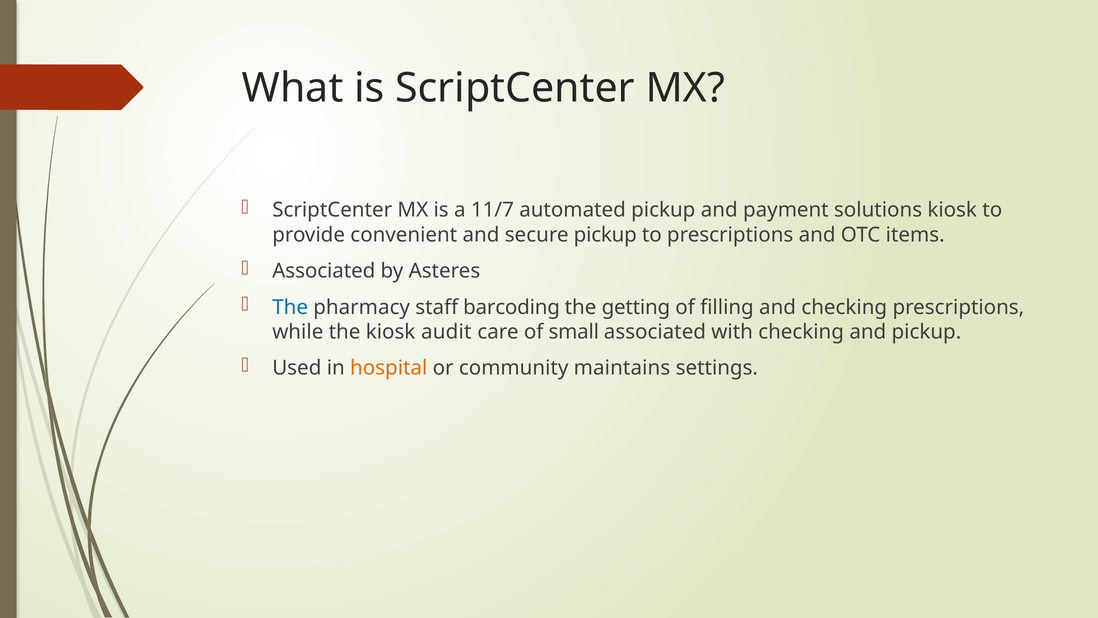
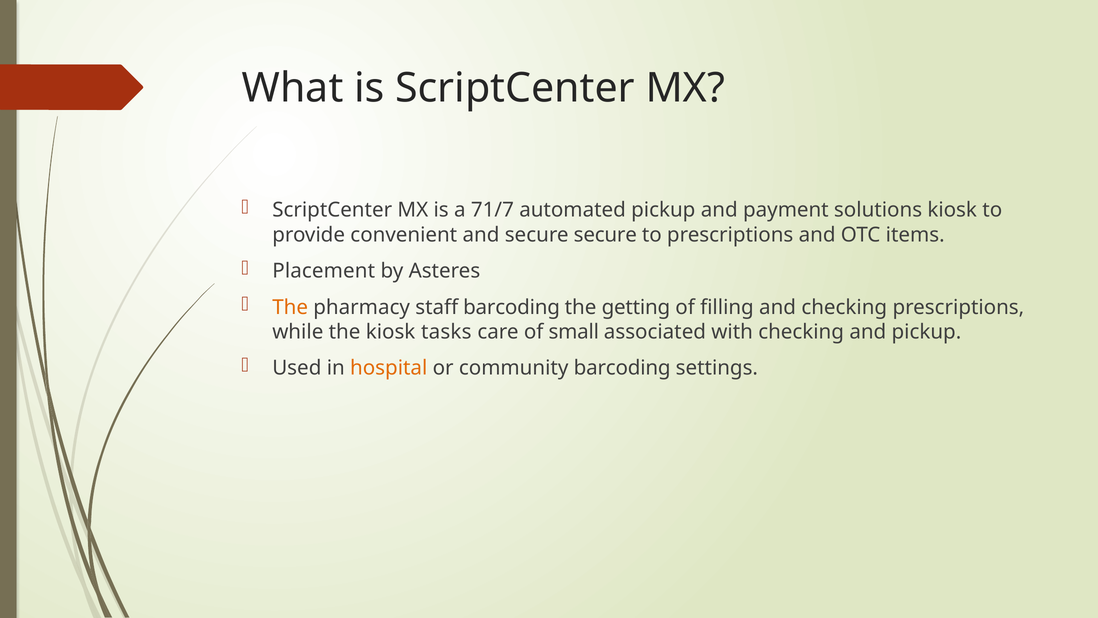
11/7: 11/7 -> 71/7
secure pickup: pickup -> secure
Associated at (324, 271): Associated -> Placement
The at (290, 307) colour: blue -> orange
audit: audit -> tasks
community maintains: maintains -> barcoding
